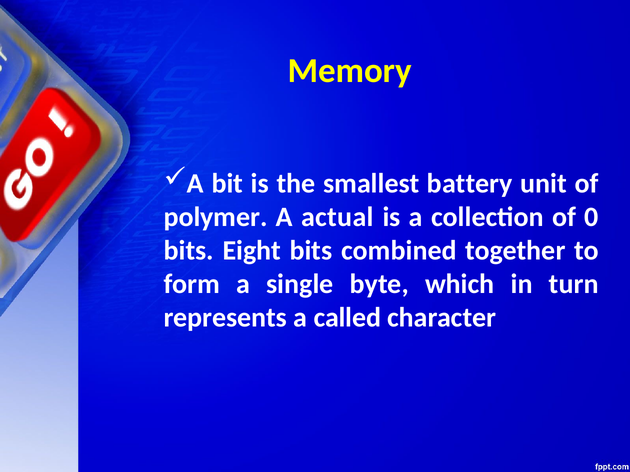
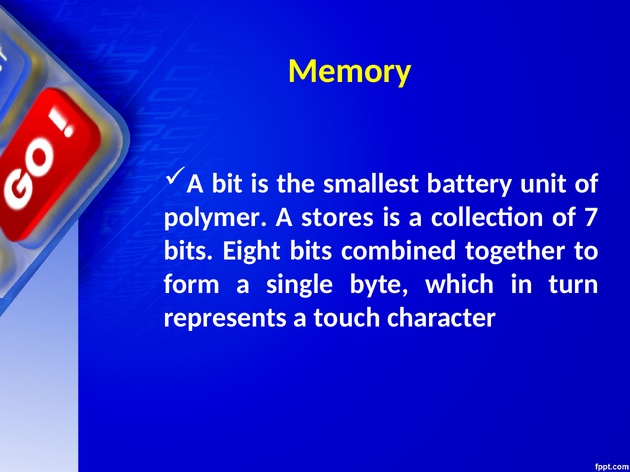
actual: actual -> stores
0: 0 -> 7
called: called -> touch
